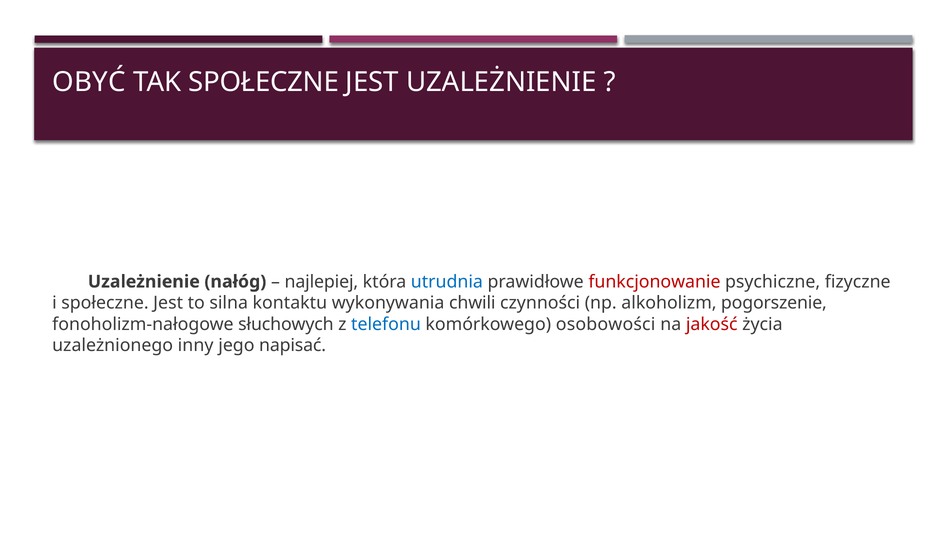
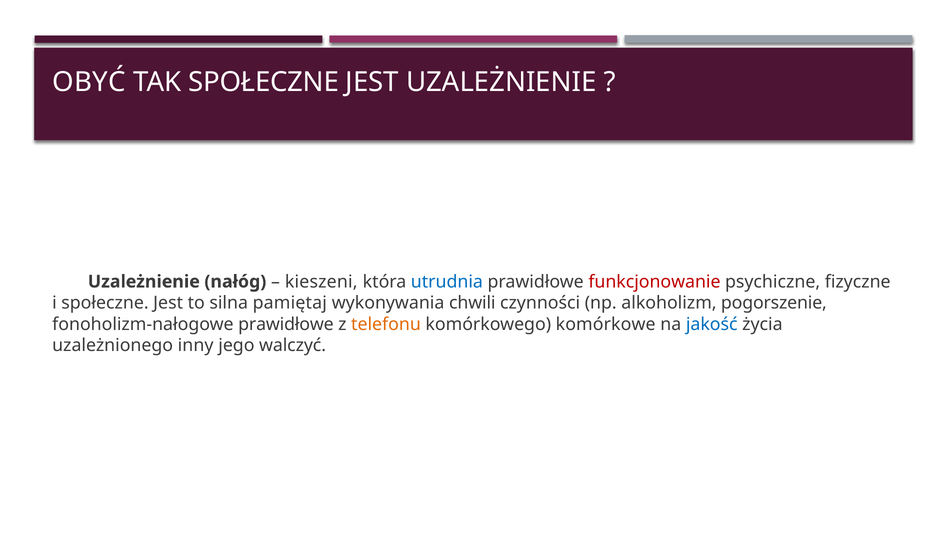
najlepiej: najlepiej -> kieszeni
kontaktu: kontaktu -> pamiętaj
fonoholizm-nałogowe słuchowych: słuchowych -> prawidłowe
telefonu colour: blue -> orange
osobowości: osobowości -> komórkowe
jakość colour: red -> blue
napisać: napisać -> walczyć
